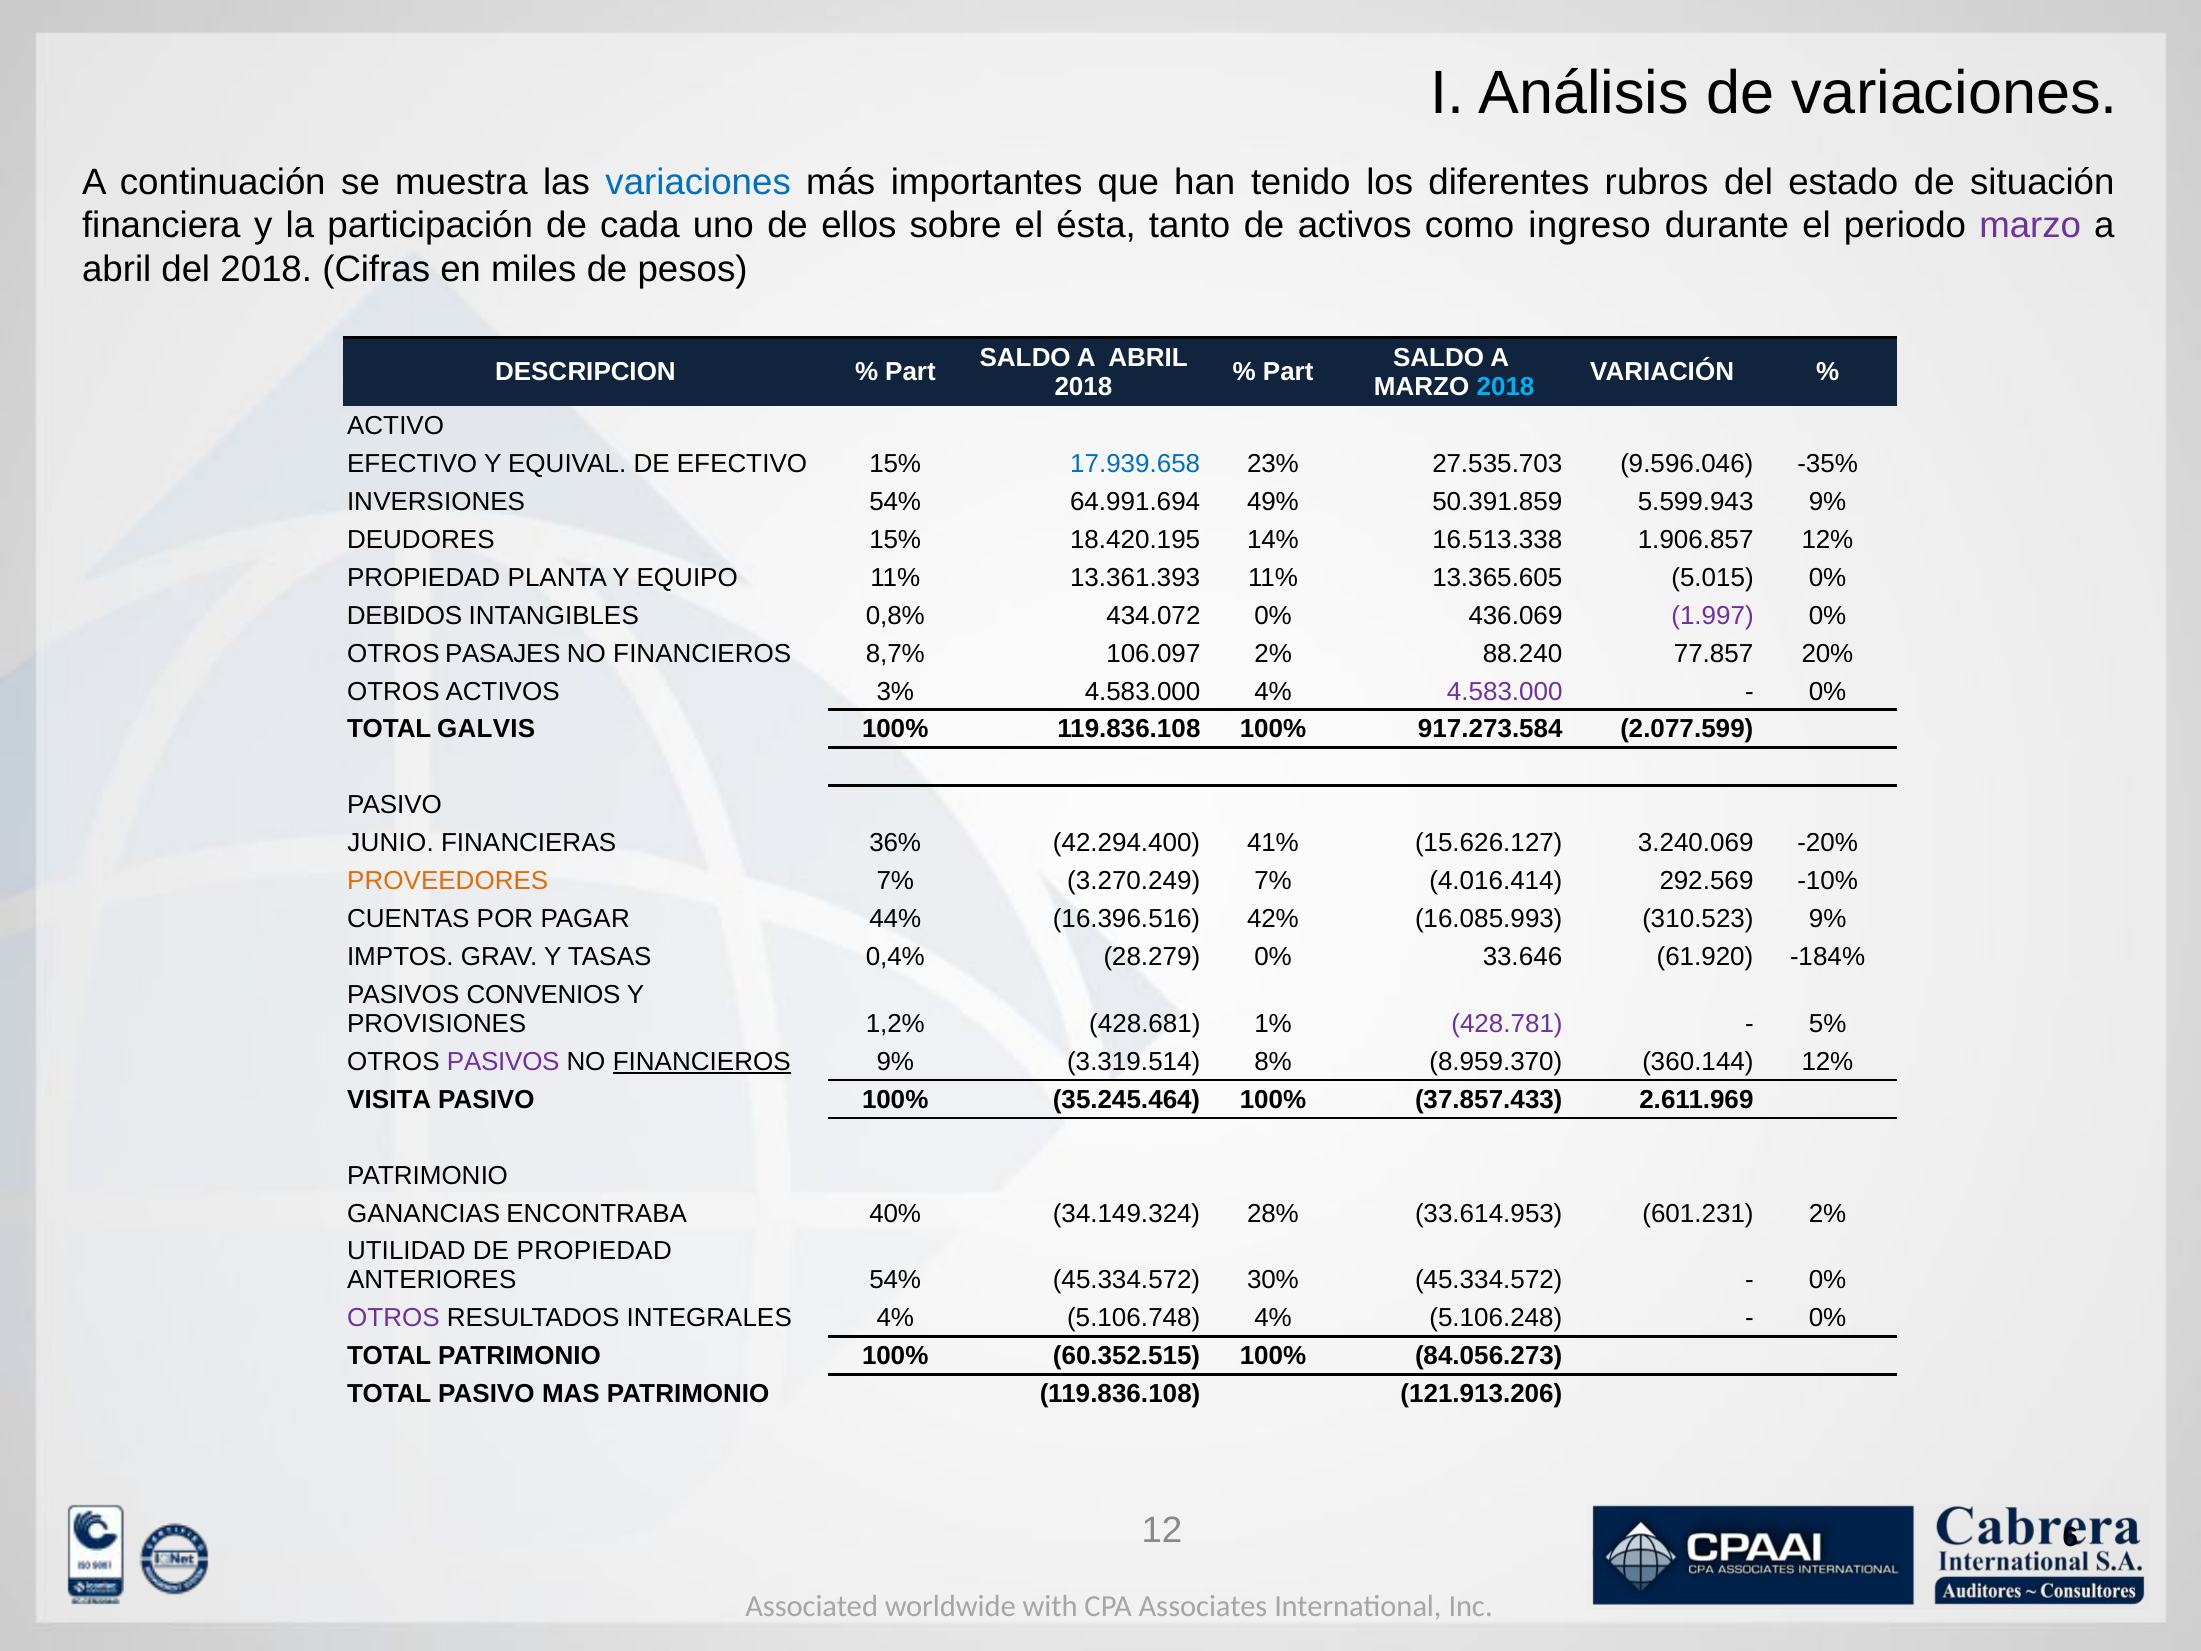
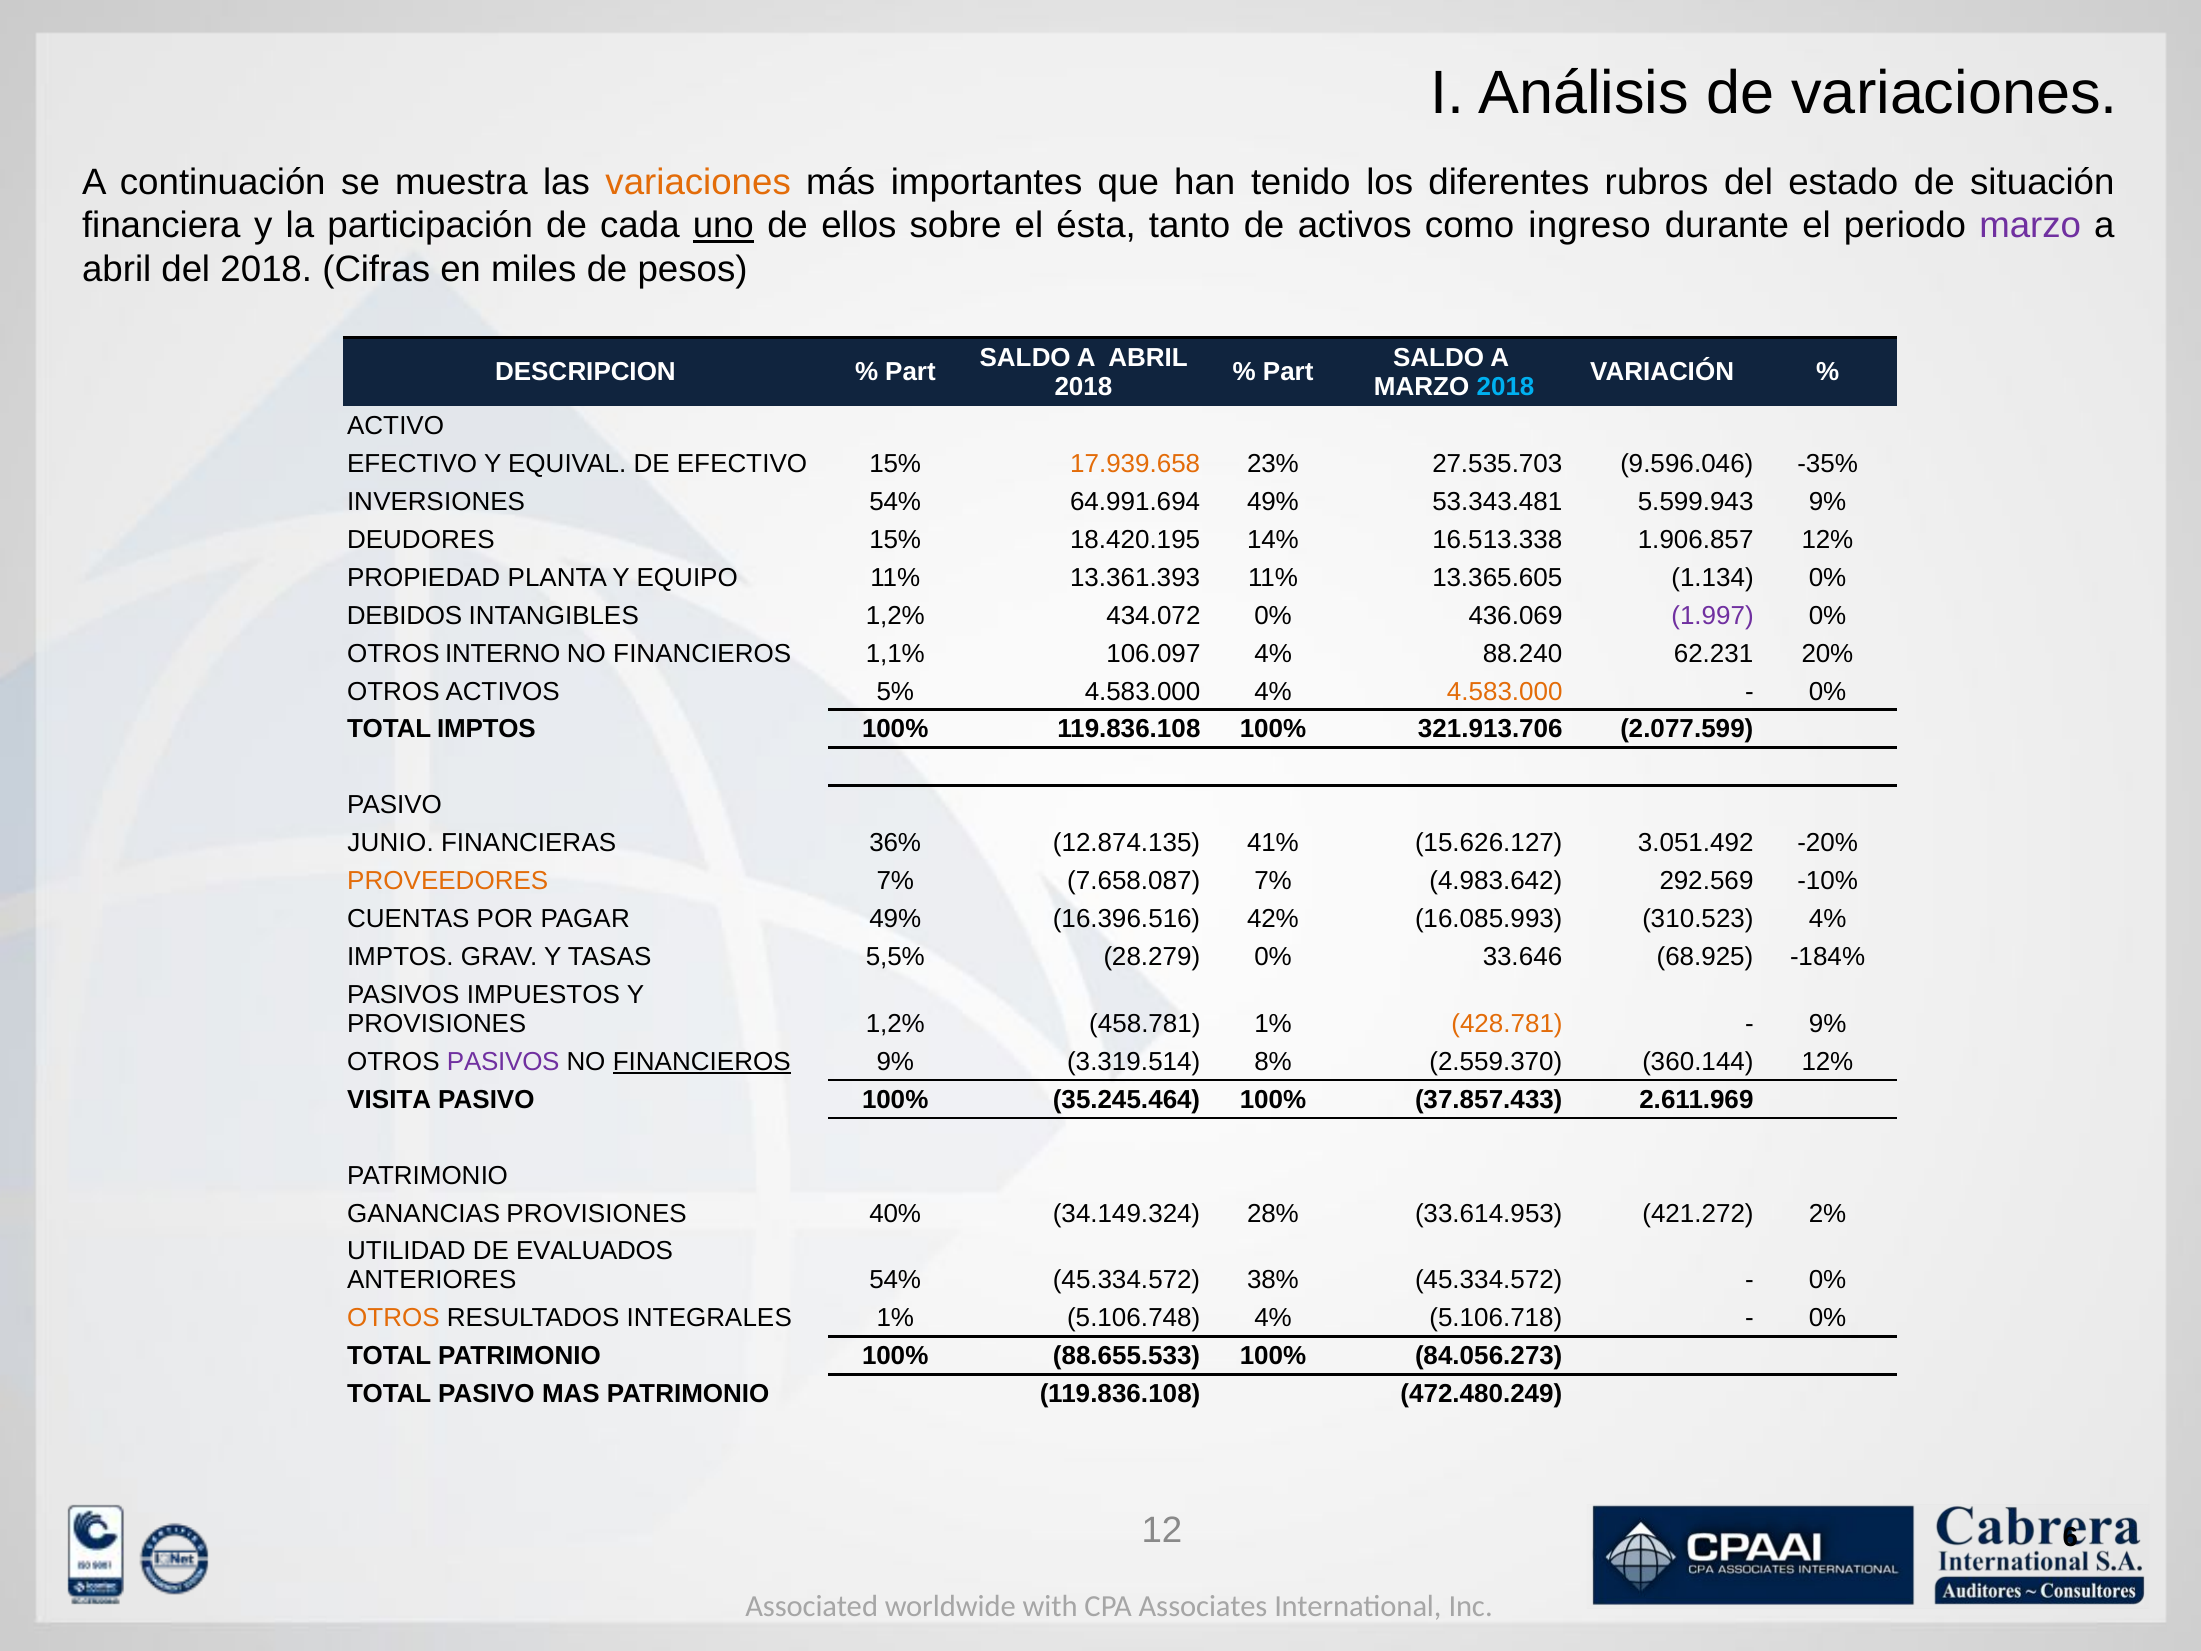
variaciones at (698, 183) colour: blue -> orange
uno underline: none -> present
17.939.658 colour: blue -> orange
50.391.859: 50.391.859 -> 53.343.481
5.015: 5.015 -> 1.134
INTANGIBLES 0,8%: 0,8% -> 1,2%
PASAJES: PASAJES -> INTERNO
8,7%: 8,7% -> 1,1%
106.097 2%: 2% -> 4%
77.857: 77.857 -> 62.231
3%: 3% -> 5%
4.583.000 at (1505, 691) colour: purple -> orange
TOTAL GALVIS: GALVIS -> IMPTOS
917.273.584: 917.273.584 -> 321.913.706
42.294.400: 42.294.400 -> 12.874.135
3.240.069: 3.240.069 -> 3.051.492
3.270.249: 3.270.249 -> 7.658.087
4.016.414: 4.016.414 -> 4.983.642
PAGAR 44%: 44% -> 49%
310.523 9%: 9% -> 4%
0,4%: 0,4% -> 5,5%
61.920: 61.920 -> 68.925
CONVENIOS: CONVENIOS -> IMPUESTOS
428.681: 428.681 -> 458.781
428.781 colour: purple -> orange
5% at (1828, 1024): 5% -> 9%
8.959.370: 8.959.370 -> 2.559.370
GANANCIAS ENCONTRABA: ENCONTRABA -> PROVISIONES
601.231: 601.231 -> 421.272
DE PROPIEDAD: PROPIEDAD -> EVALUADOS
30%: 30% -> 38%
OTROS at (393, 1318) colour: purple -> orange
INTEGRALES 4%: 4% -> 1%
5.106.248: 5.106.248 -> 5.106.718
60.352.515: 60.352.515 -> 88.655.533
121.913.206: 121.913.206 -> 472.480.249
